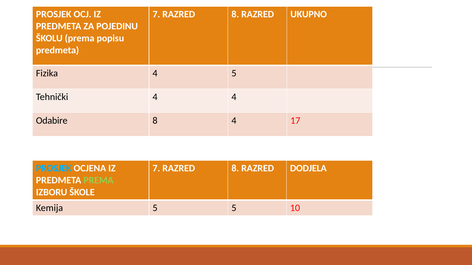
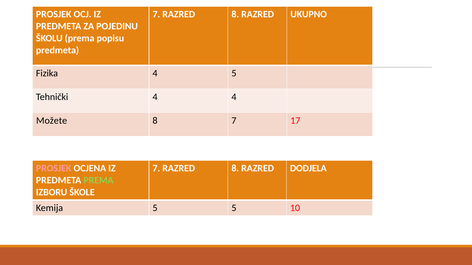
Odabire: Odabire -> Možete
8 4: 4 -> 7
PROSJEK at (54, 169) colour: light blue -> pink
